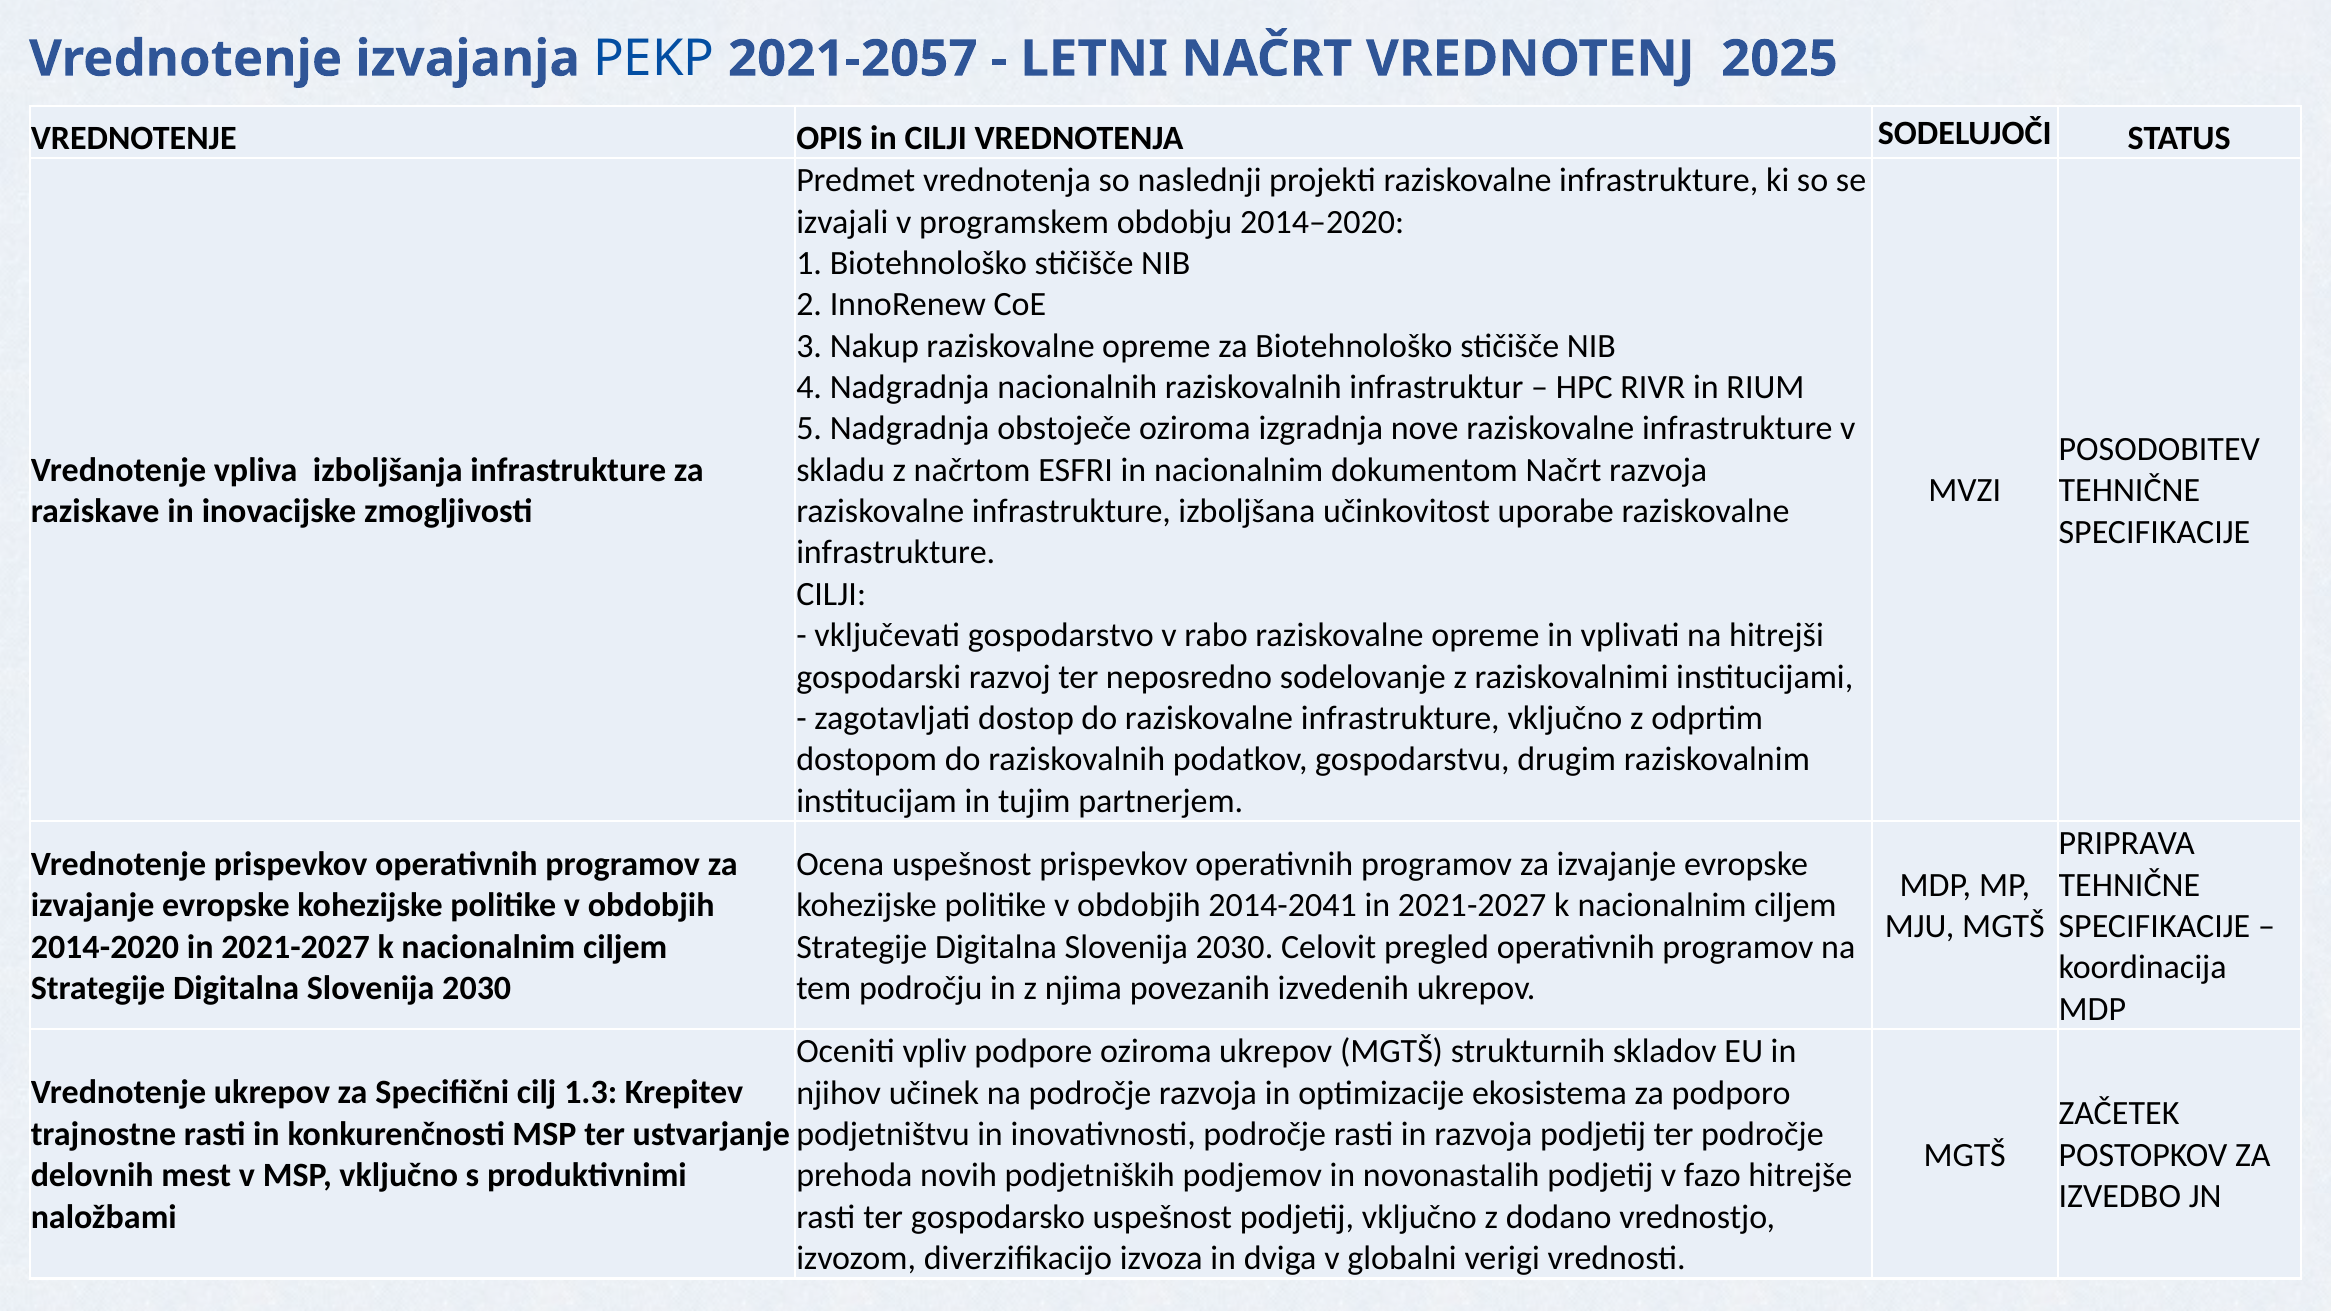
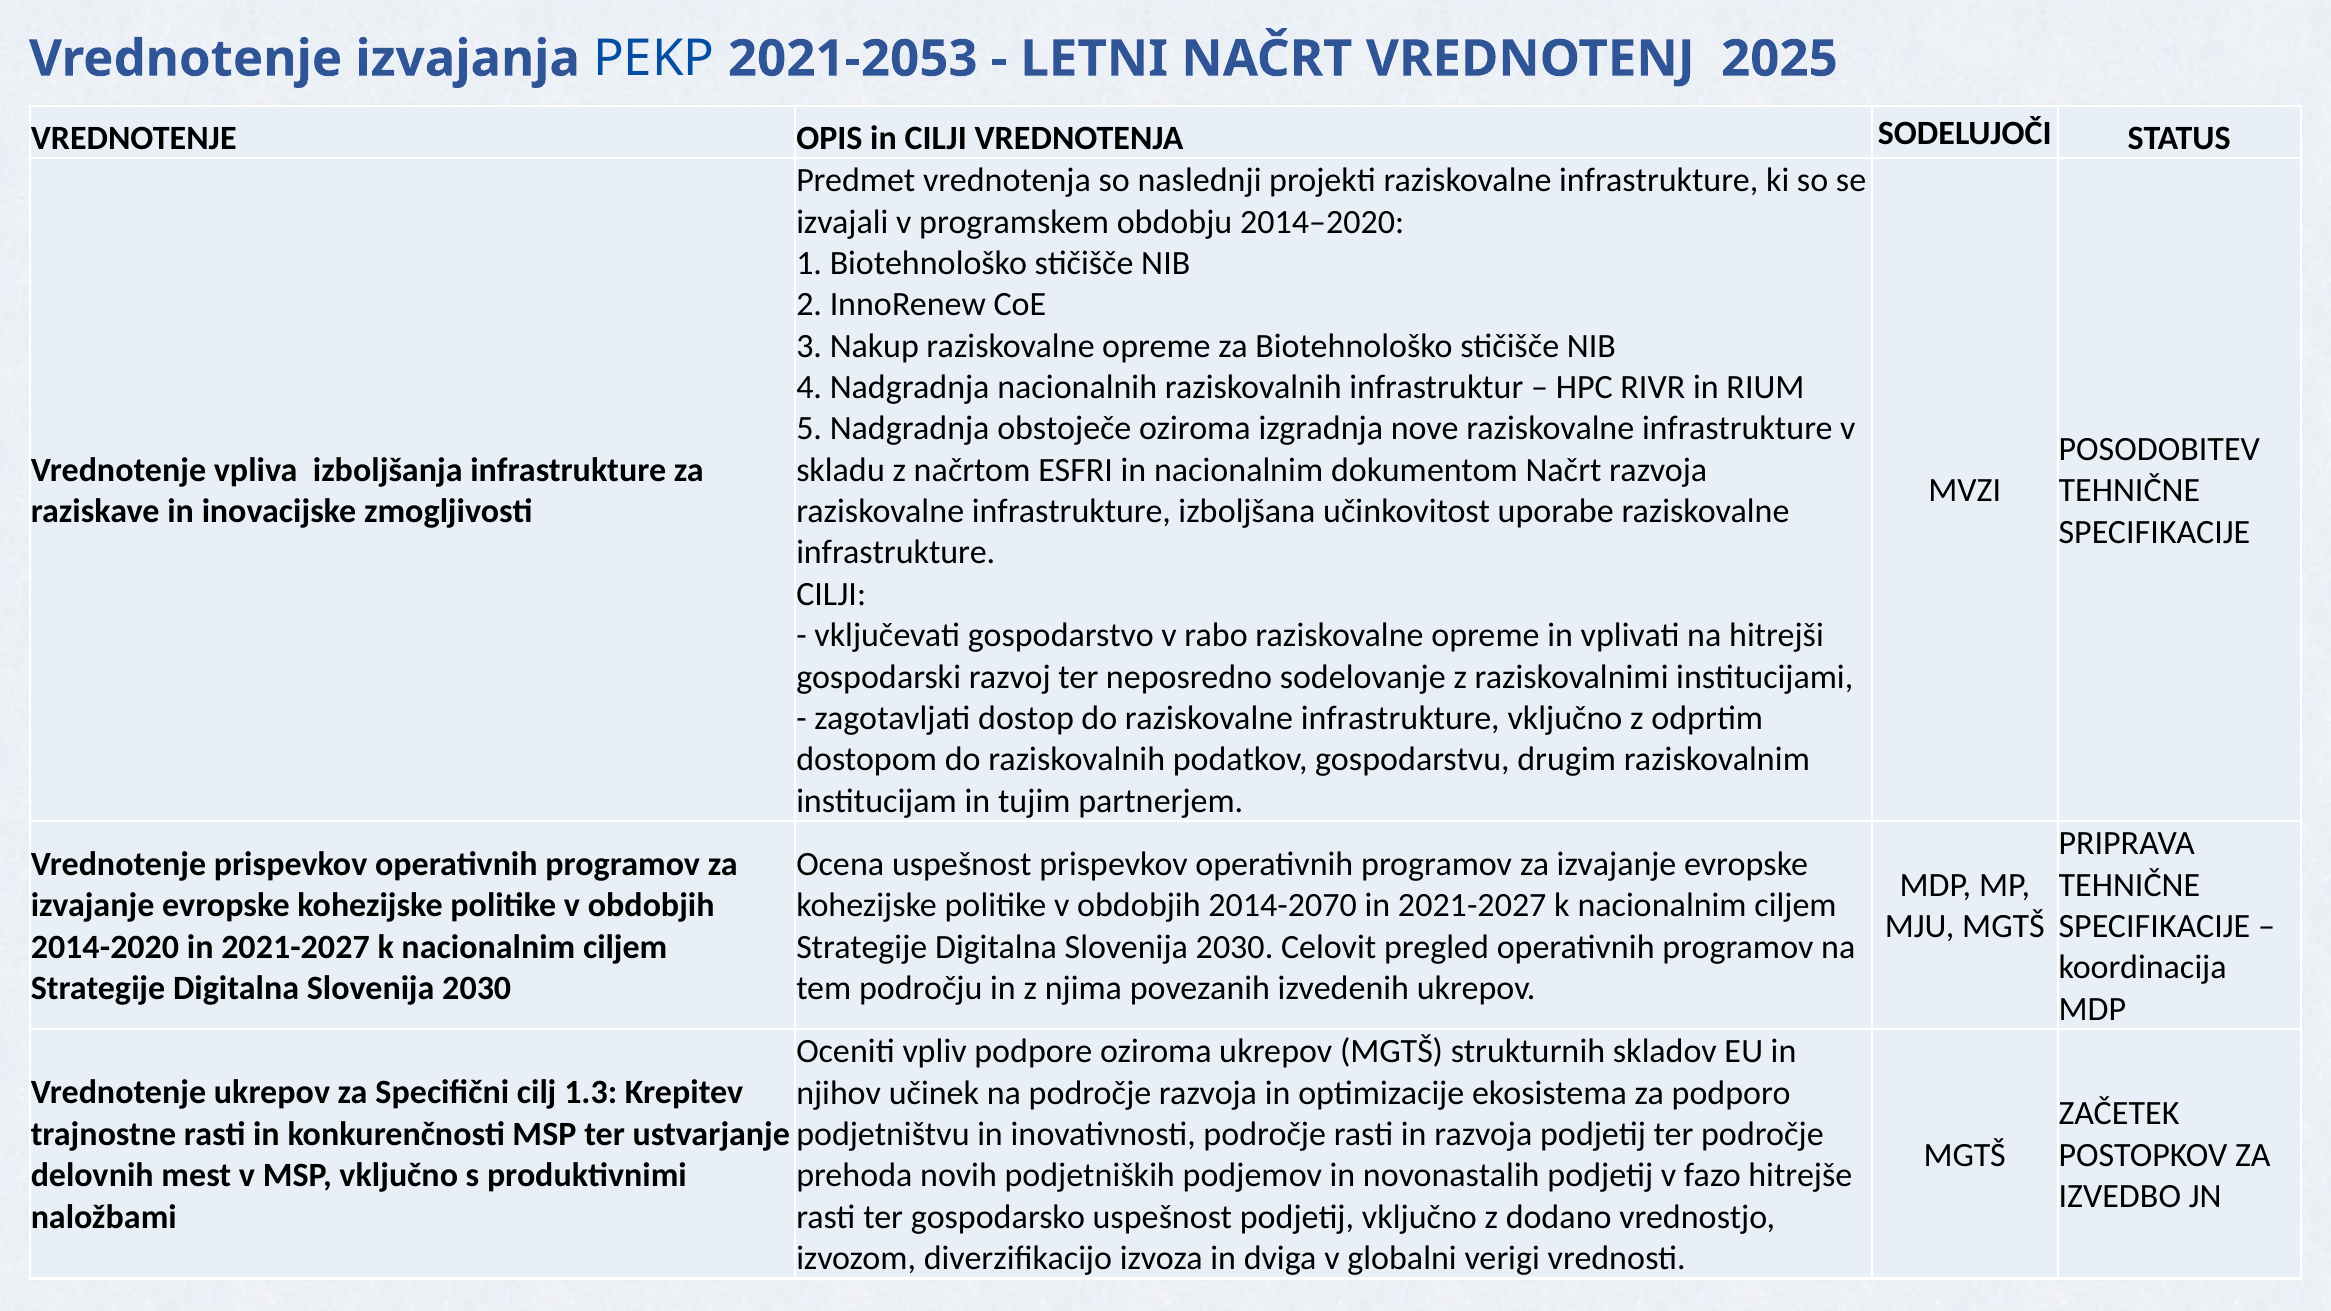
2021-2057: 2021-2057 -> 2021-2053
2014-2041: 2014-2041 -> 2014-2070
